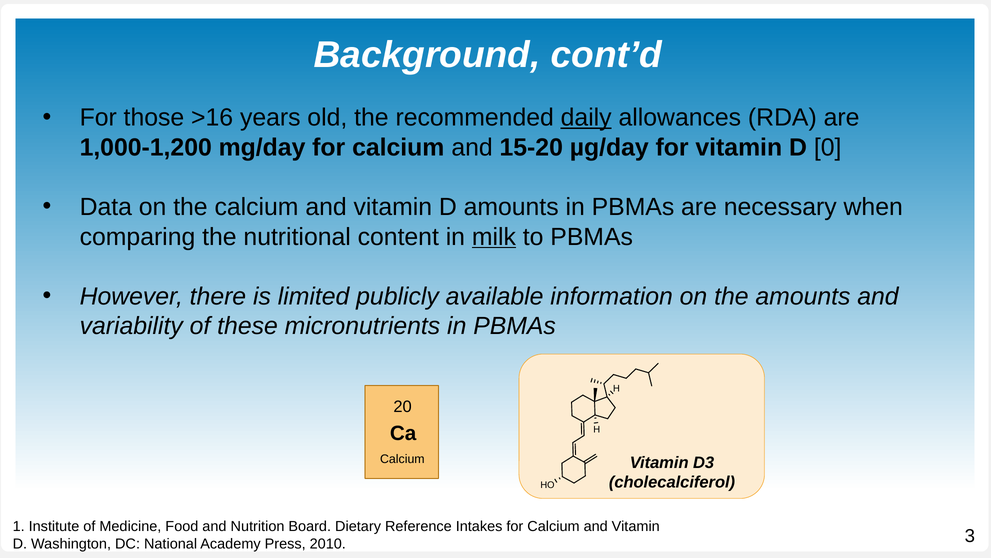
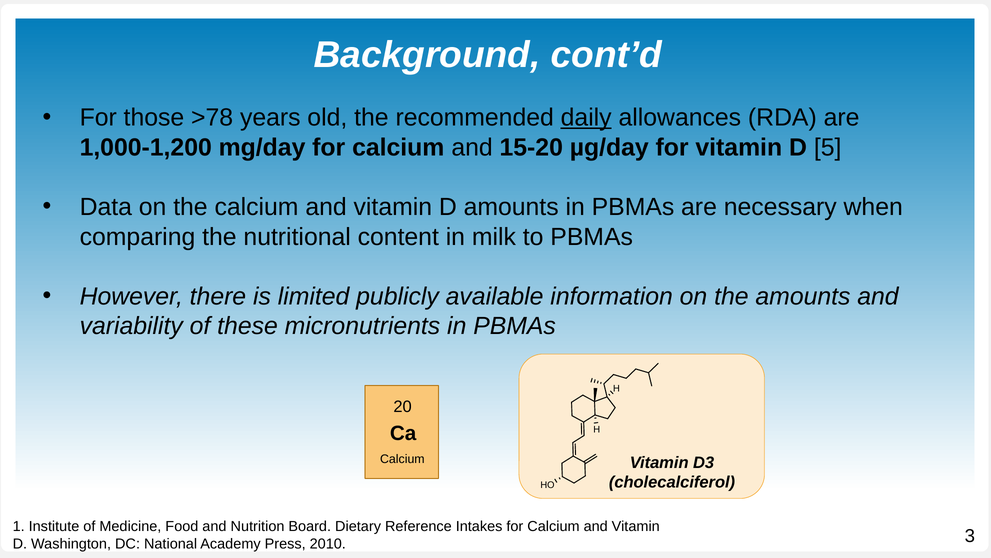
>16: >16 -> >78
0: 0 -> 5
milk underline: present -> none
